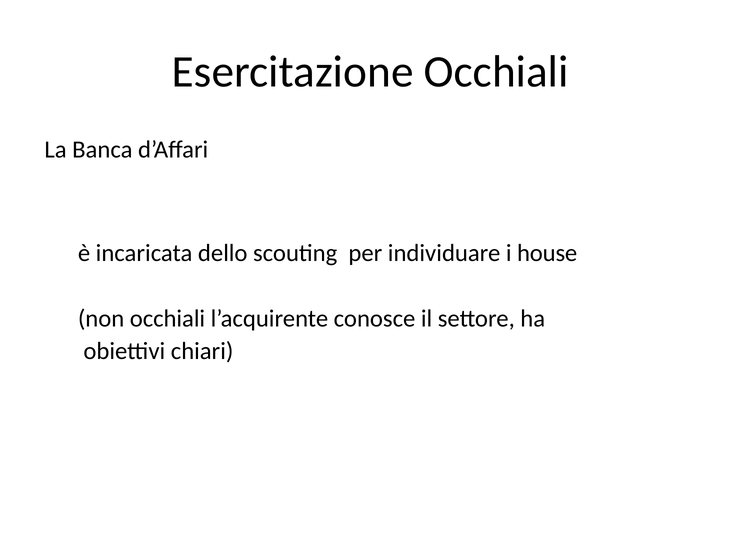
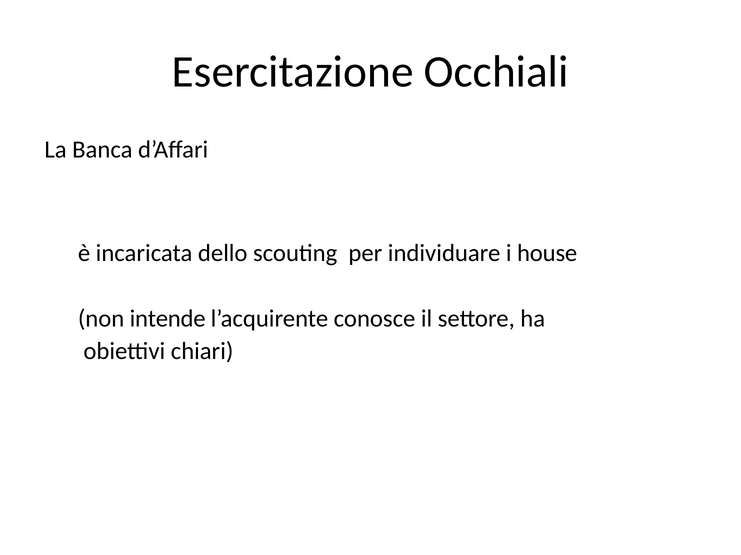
non occhiali: occhiali -> intende
